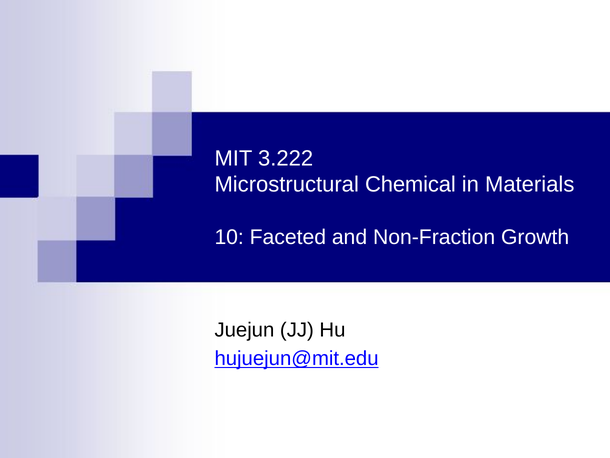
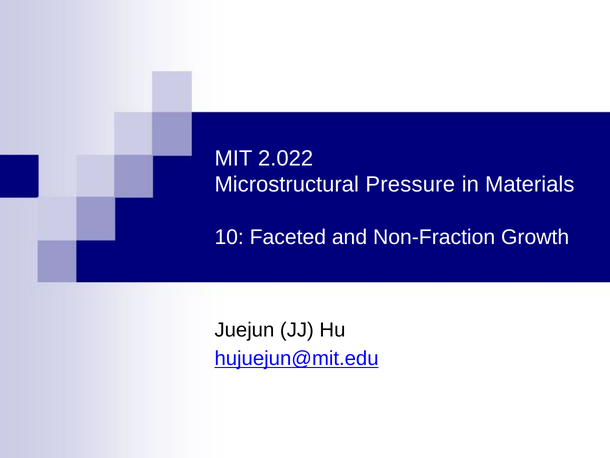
3.222: 3.222 -> 2.022
Chemical: Chemical -> Pressure
